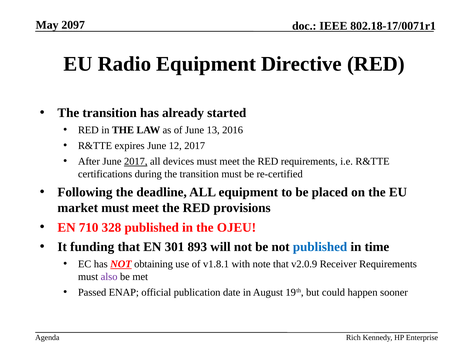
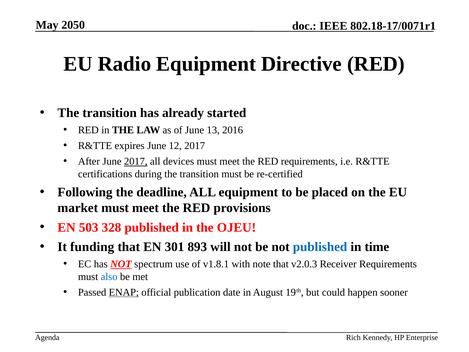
2097: 2097 -> 2050
710: 710 -> 503
obtaining: obtaining -> spectrum
v2.0.9: v2.0.9 -> v2.0.3
also colour: purple -> blue
ENAP underline: none -> present
